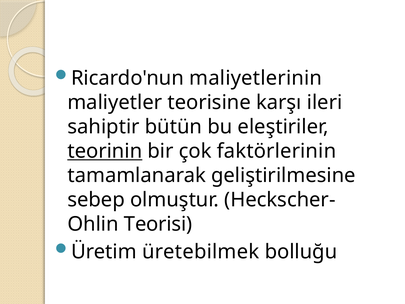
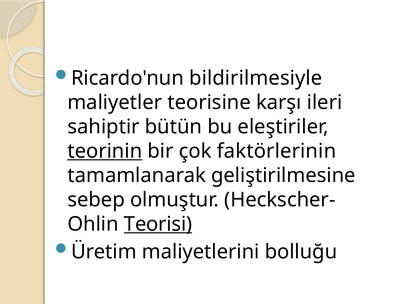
maliyetlerinin: maliyetlerinin -> bildirilmesiyle
Teorisi underline: none -> present
üretebilmek: üretebilmek -> maliyetlerini
